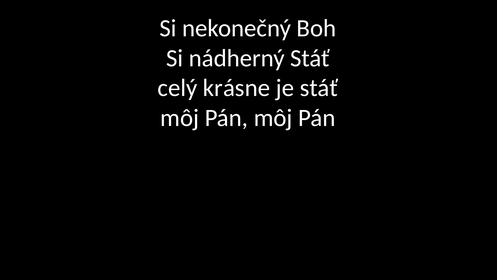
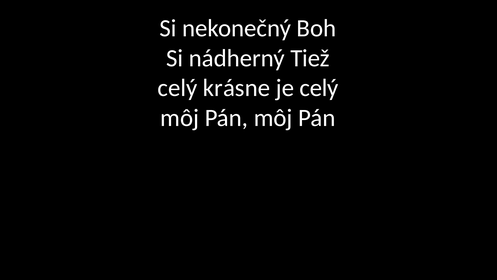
nádherný Stáť: Stáť -> Tiež
je stáť: stáť -> celý
